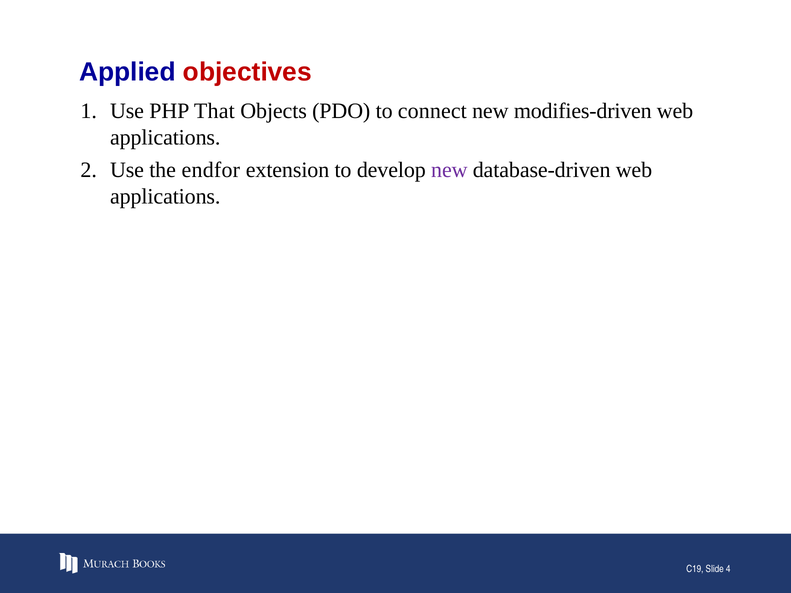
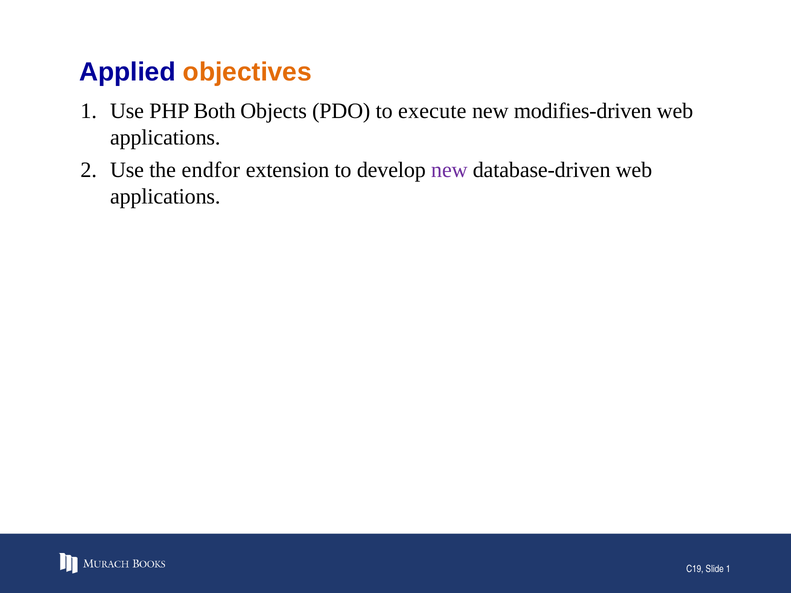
objectives colour: red -> orange
That: That -> Both
connect: connect -> execute
Slide 4: 4 -> 1
